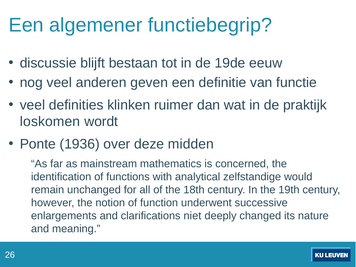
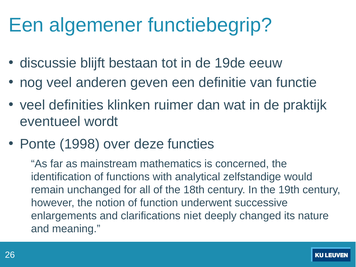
loskomen: loskomen -> eventueel
1936: 1936 -> 1998
midden: midden -> functies
